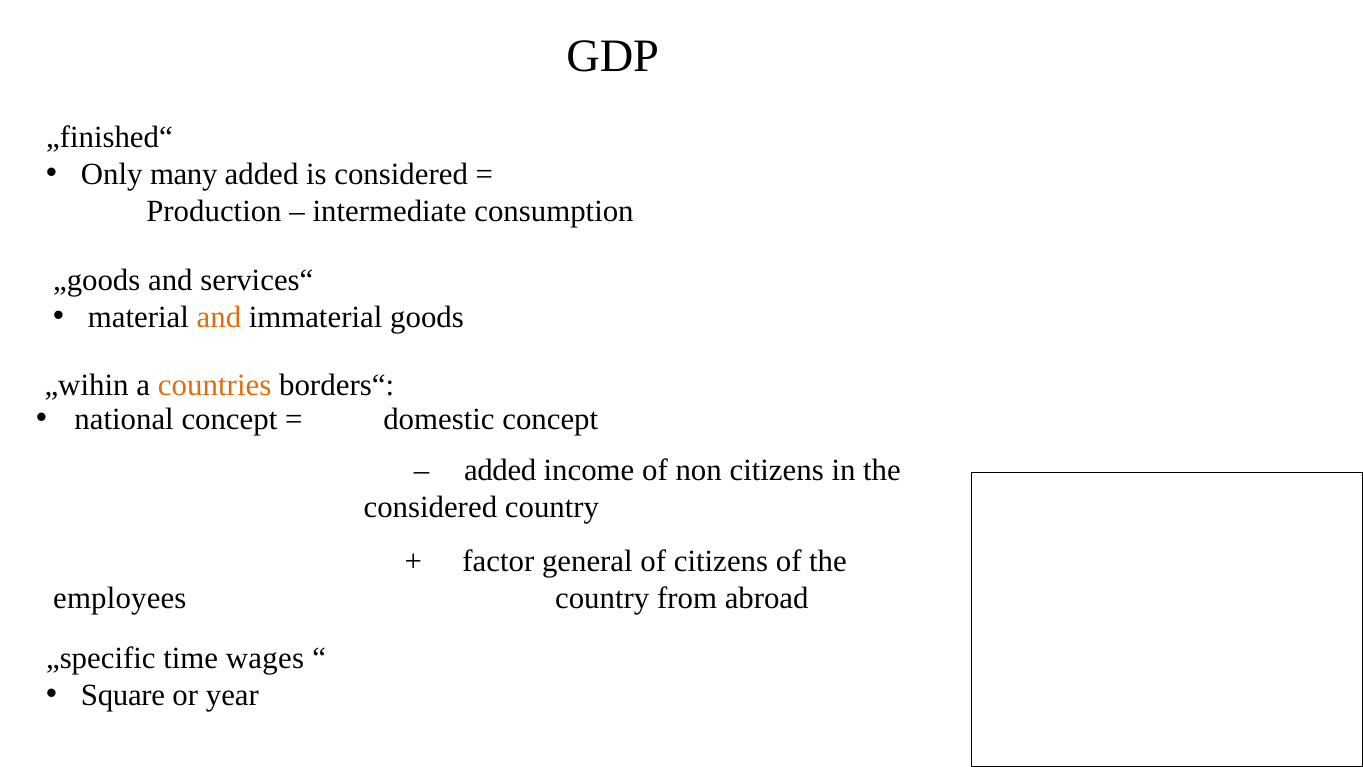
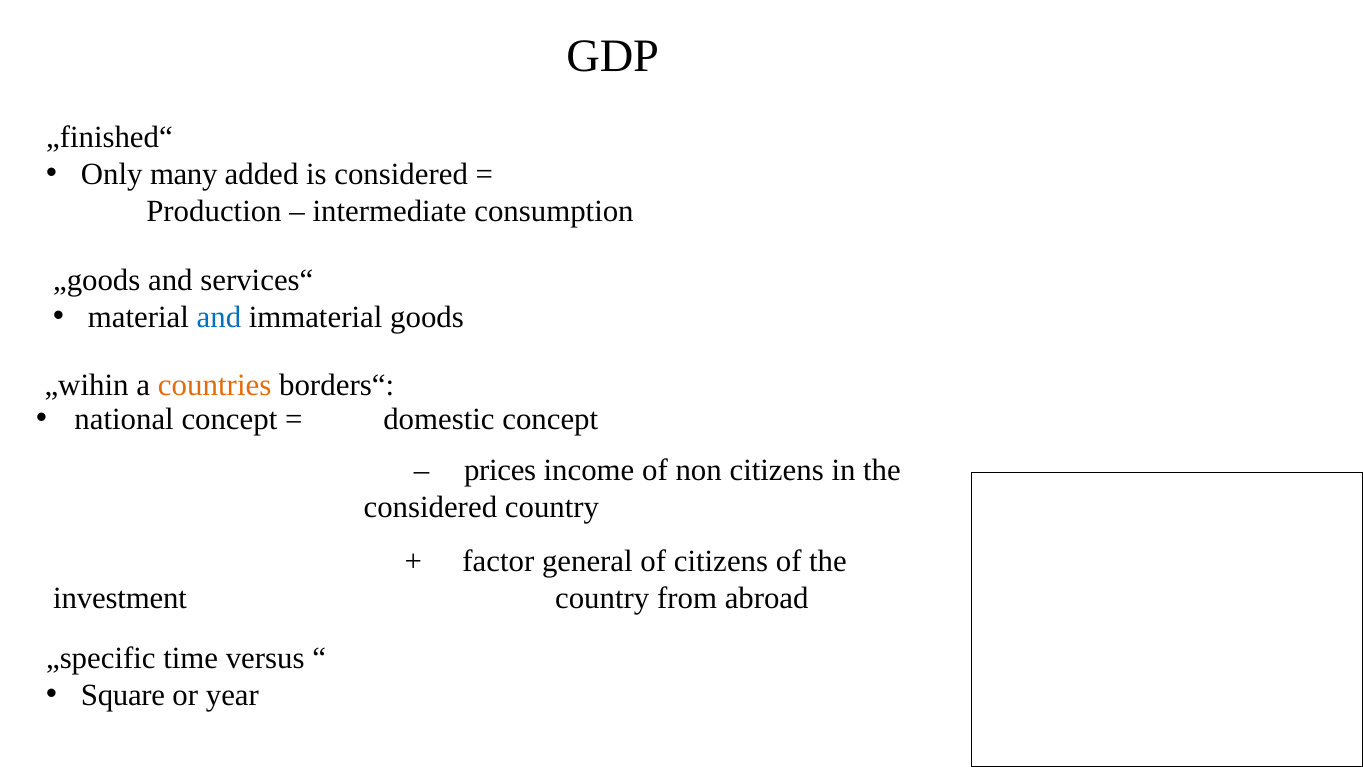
and at (219, 317) colour: orange -> blue
added at (500, 470): added -> prices
employees: employees -> investment
wages: wages -> versus
